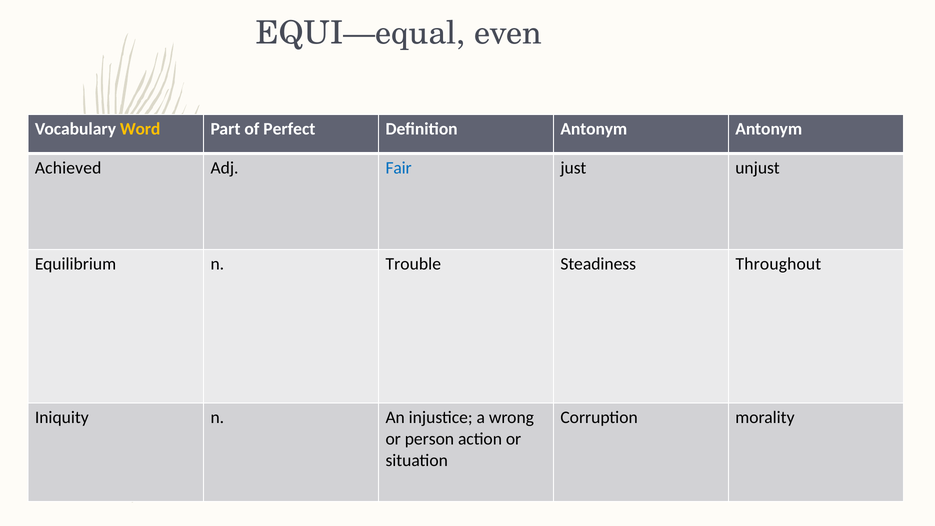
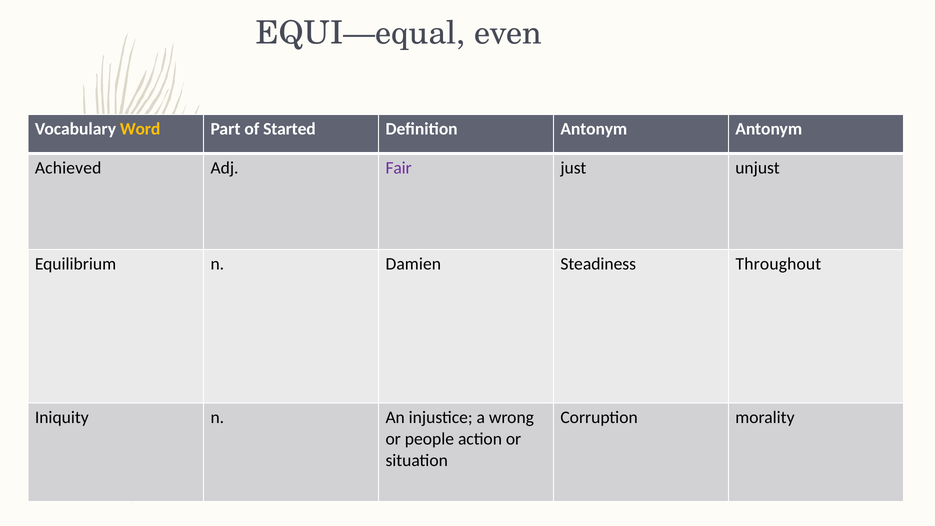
Perfect: Perfect -> Started
Fair colour: blue -> purple
Trouble: Trouble -> Damien
person: person -> people
